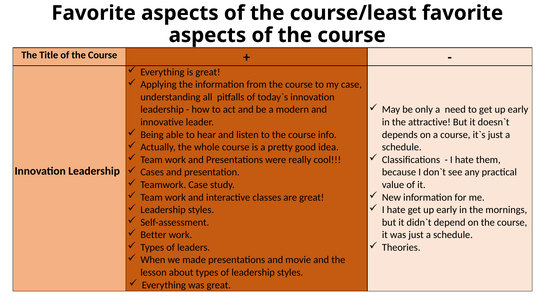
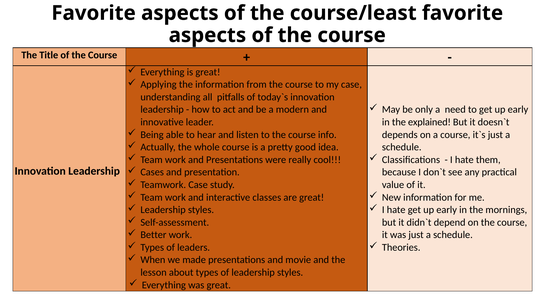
attractive: attractive -> explained
